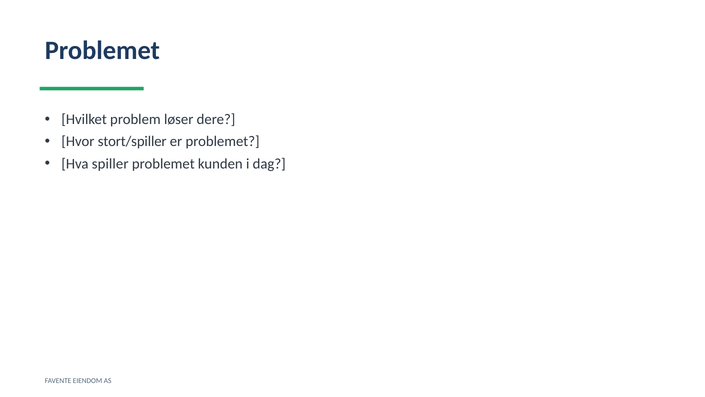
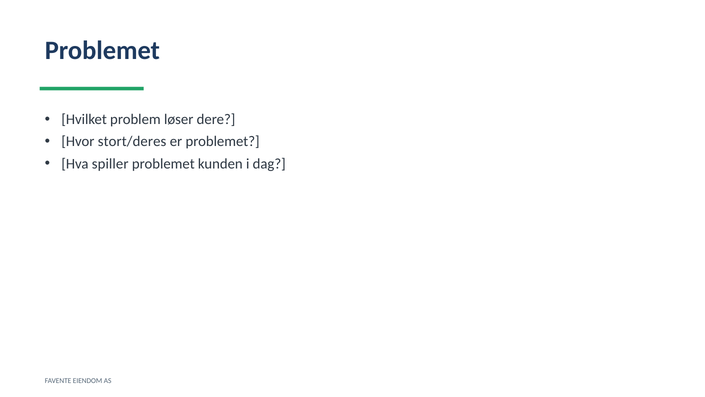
stort/spiller: stort/spiller -> stort/deres
